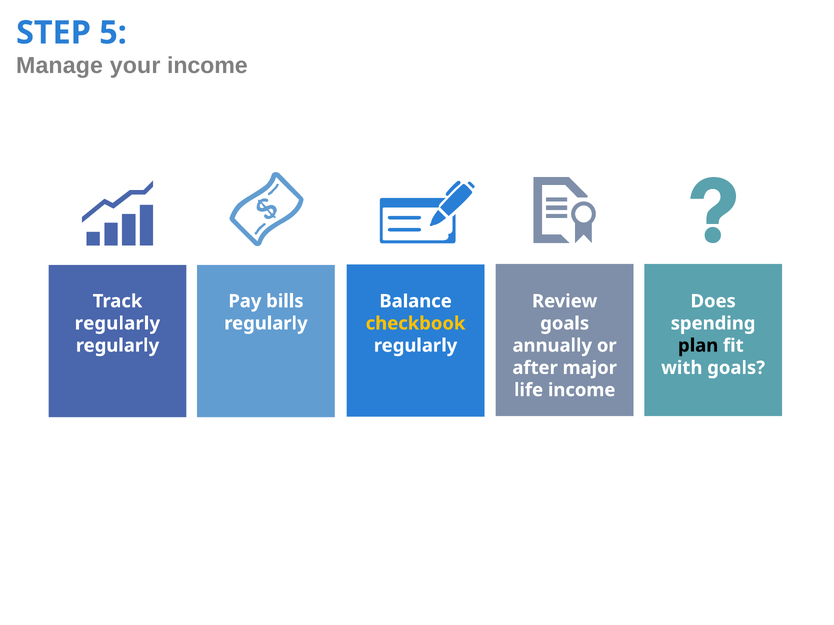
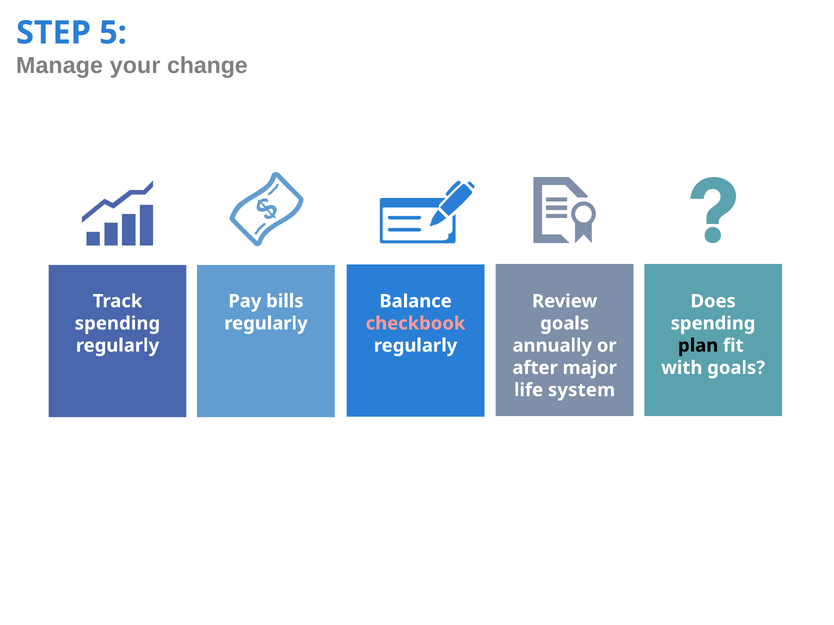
your income: income -> change
regularly at (117, 324): regularly -> spending
checkbook colour: yellow -> pink
life income: income -> system
